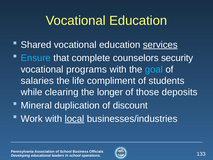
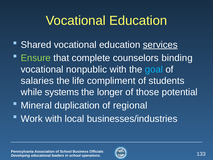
Ensure colour: light blue -> light green
security: security -> binding
programs: programs -> nonpublic
clearing: clearing -> systems
deposits: deposits -> potential
discount: discount -> regional
local underline: present -> none
